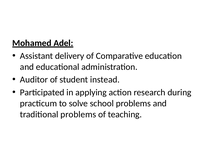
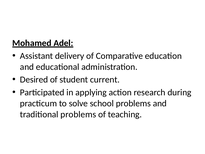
Auditor: Auditor -> Desired
instead: instead -> current
